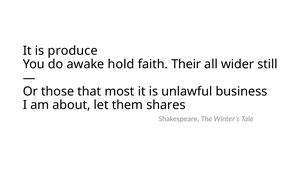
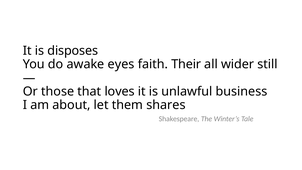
produce: produce -> disposes
hold: hold -> eyes
most: most -> loves
